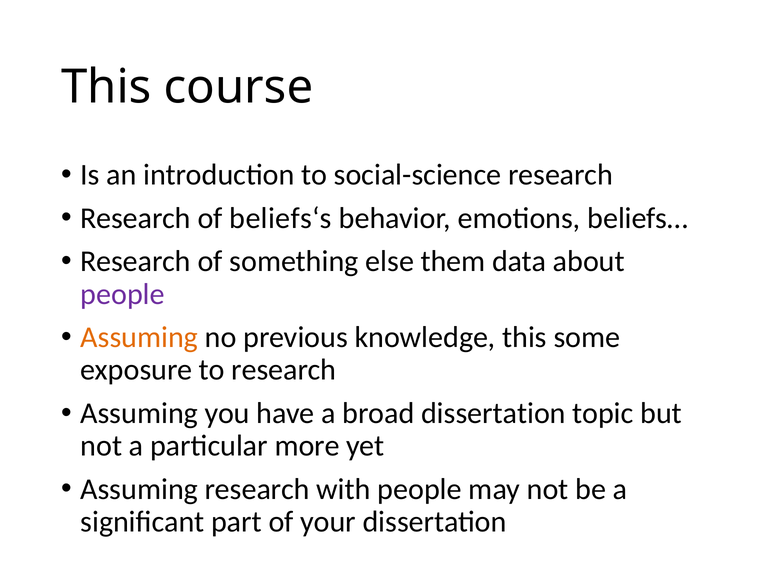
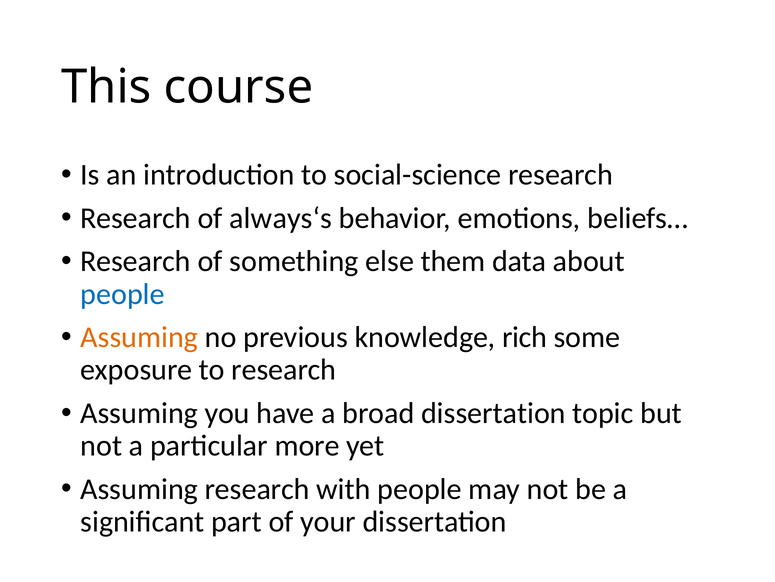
beliefs‘s: beliefs‘s -> always‘s
people at (123, 294) colour: purple -> blue
knowledge this: this -> rich
